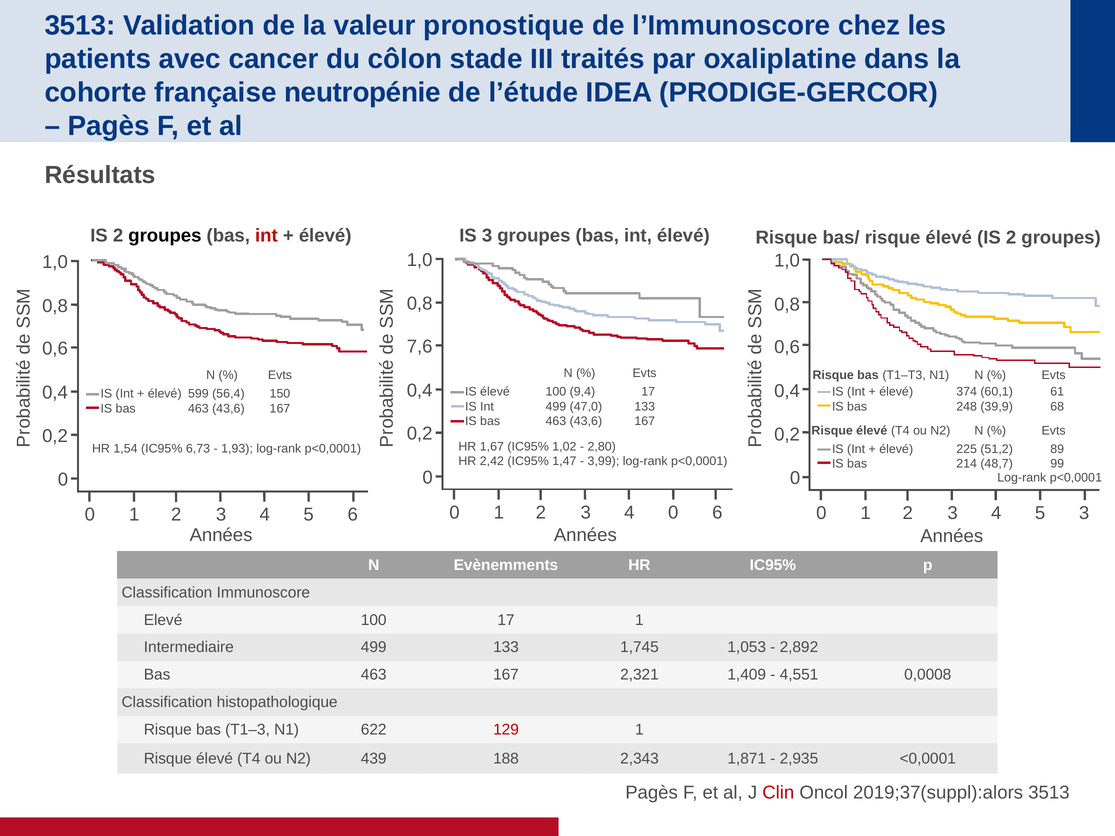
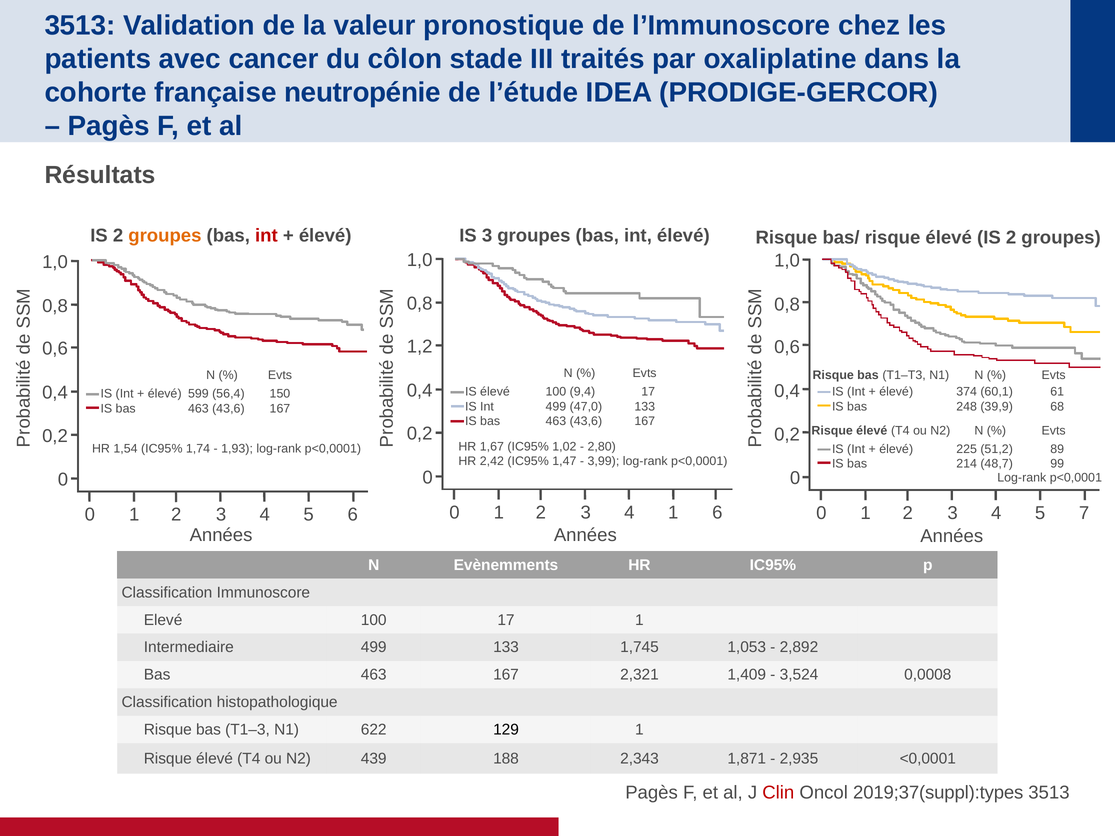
groupes at (165, 236) colour: black -> orange
7,6: 7,6 -> 1,2
6,73: 6,73 -> 1,74
4 0: 0 -> 1
5 3: 3 -> 7
4,551: 4,551 -> 3,524
129 colour: red -> black
2019;37(suppl):alors: 2019;37(suppl):alors -> 2019;37(suppl):types
